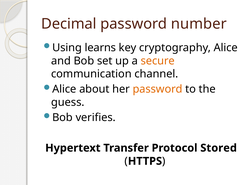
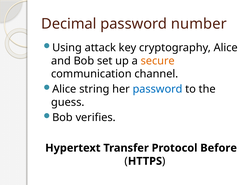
learns: learns -> attack
about: about -> string
password at (158, 89) colour: orange -> blue
Stored: Stored -> Before
